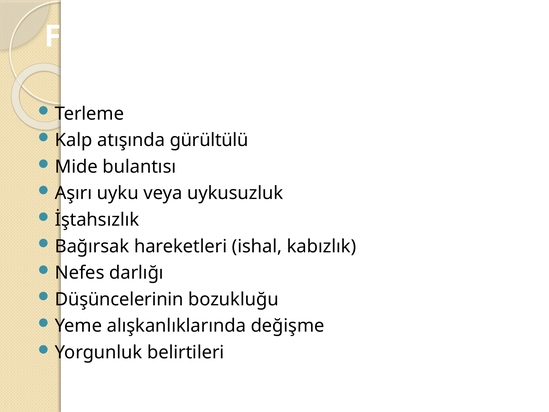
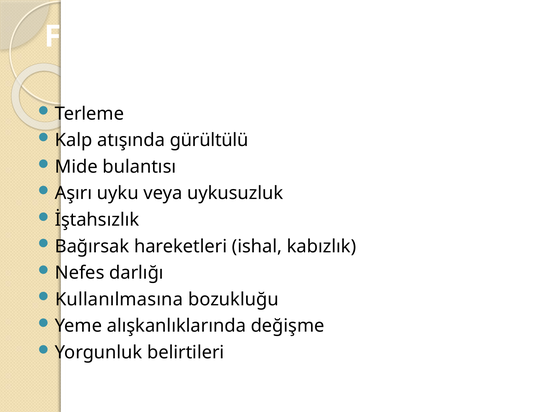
Düşüncelerinin: Düşüncelerinin -> Kullanılmasına
